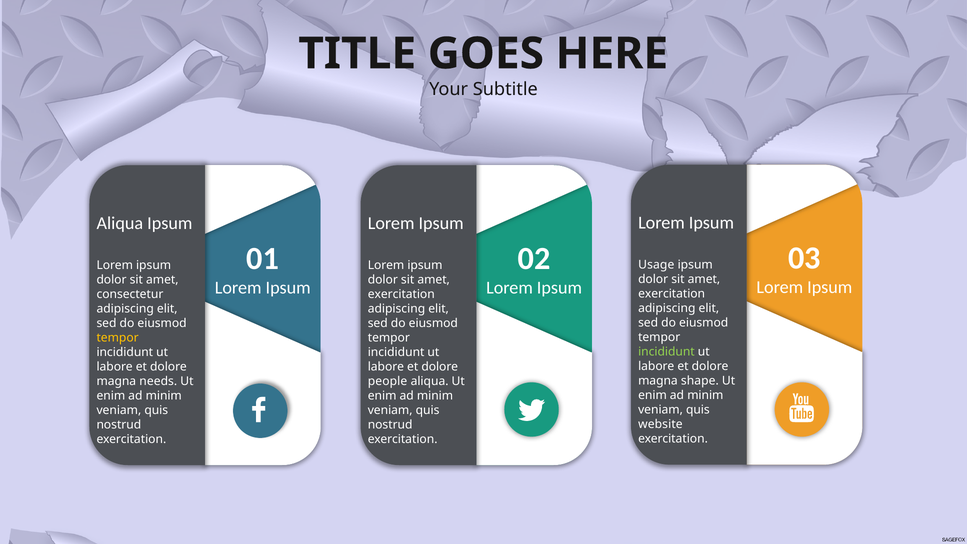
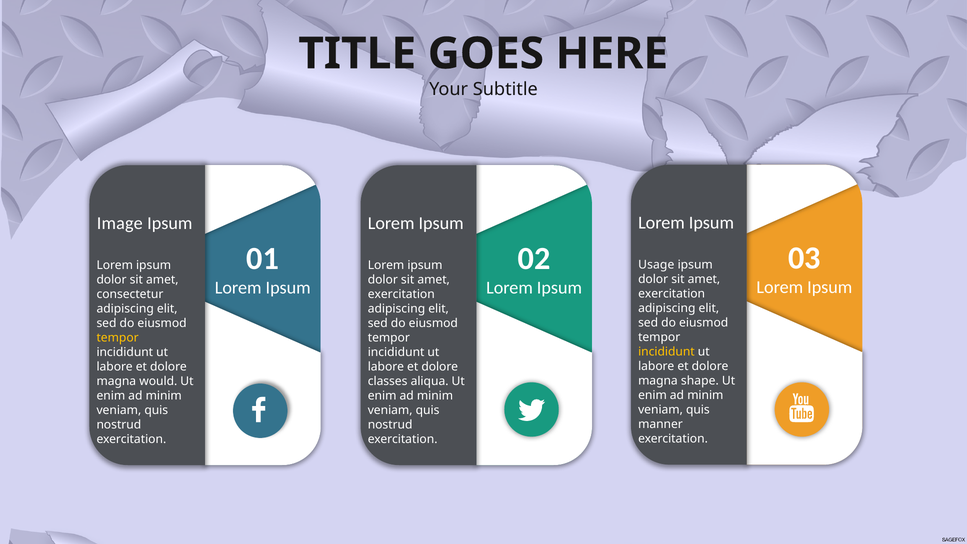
Aliqua at (120, 223): Aliqua -> Image
incididunt at (666, 352) colour: light green -> yellow
needs: needs -> would
people: people -> classes
website: website -> manner
